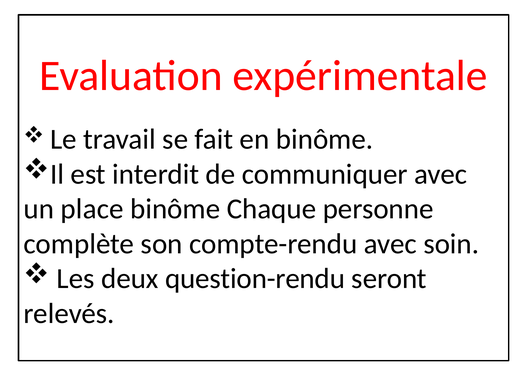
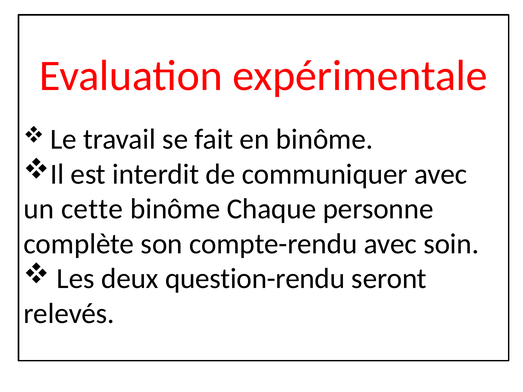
place: place -> cette
